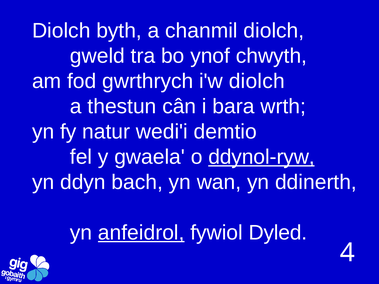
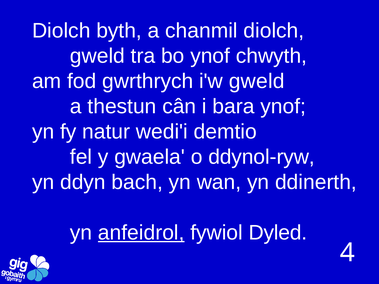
i'w diolch: diolch -> gweld
bara wrth: wrth -> ynof
ddynol-ryw underline: present -> none
